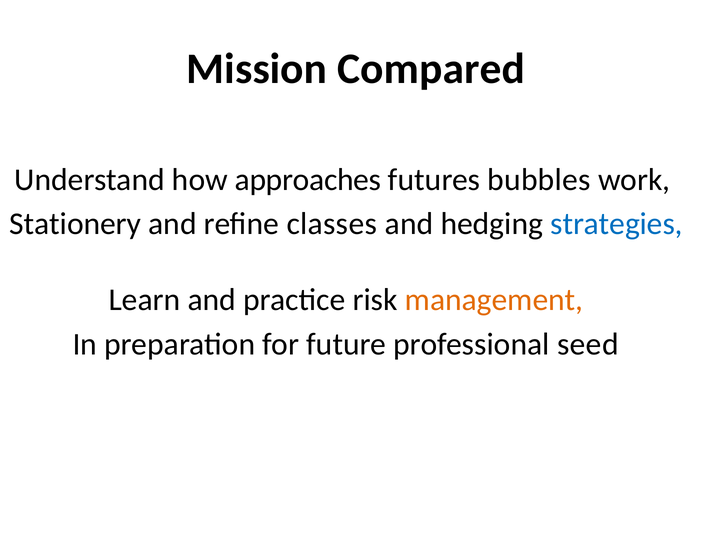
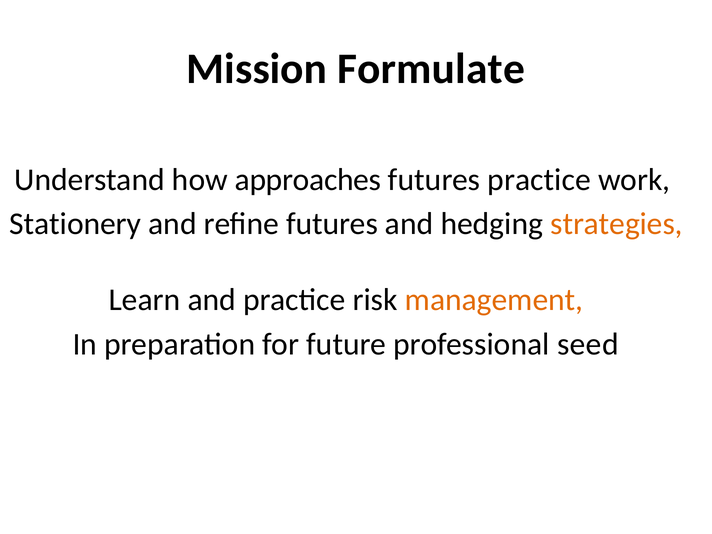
Compared: Compared -> Formulate
futures bubbles: bubbles -> practice
refine classes: classes -> futures
strategies colour: blue -> orange
